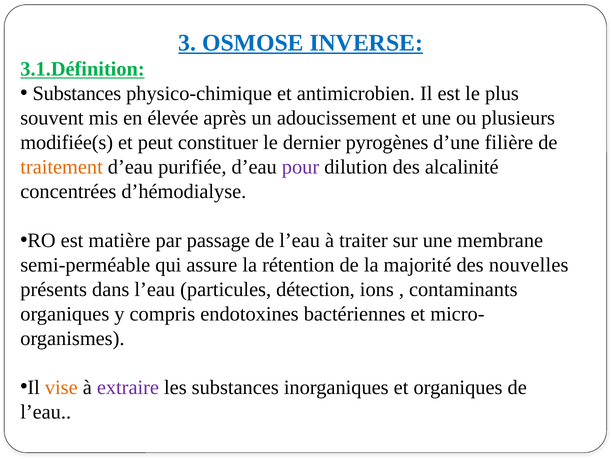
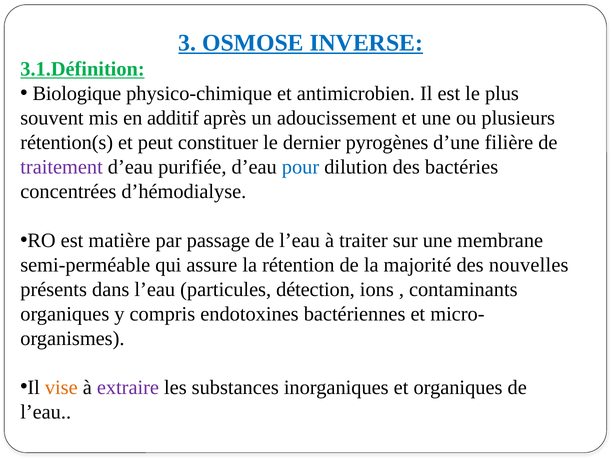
Substances at (77, 93): Substances -> Biologique
élevée: élevée -> additif
modifiée(s: modifiée(s -> rétention(s
traitement colour: orange -> purple
pour colour: purple -> blue
alcalinité: alcalinité -> bactéries
